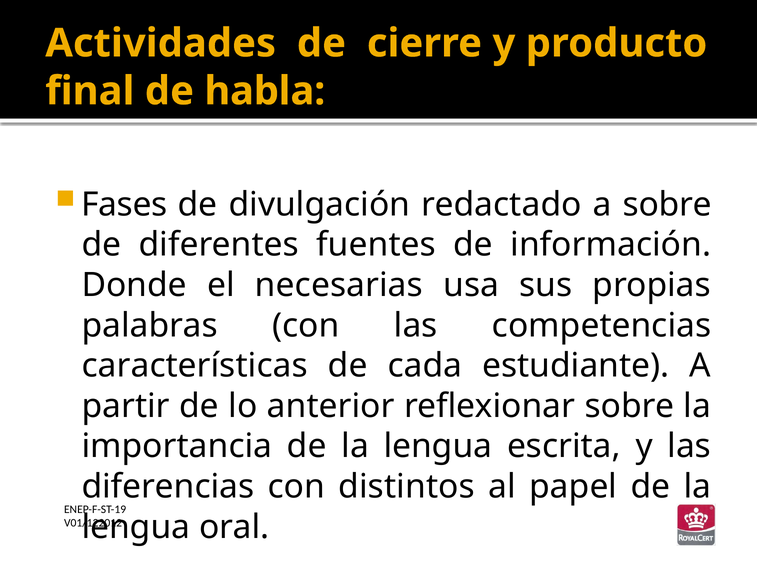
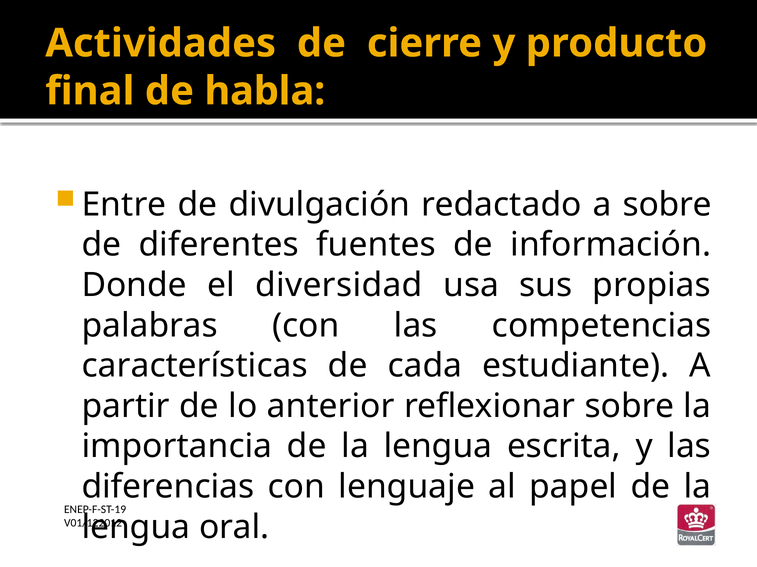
Fases: Fases -> Entre
necesarias: necesarias -> diversidad
distintos: distintos -> lenguaje
